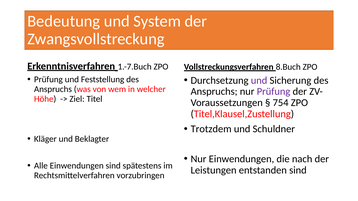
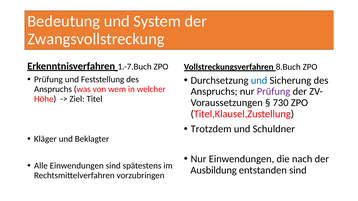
und at (259, 80) colour: purple -> blue
754: 754 -> 730
Leistungen: Leistungen -> Ausbildung
